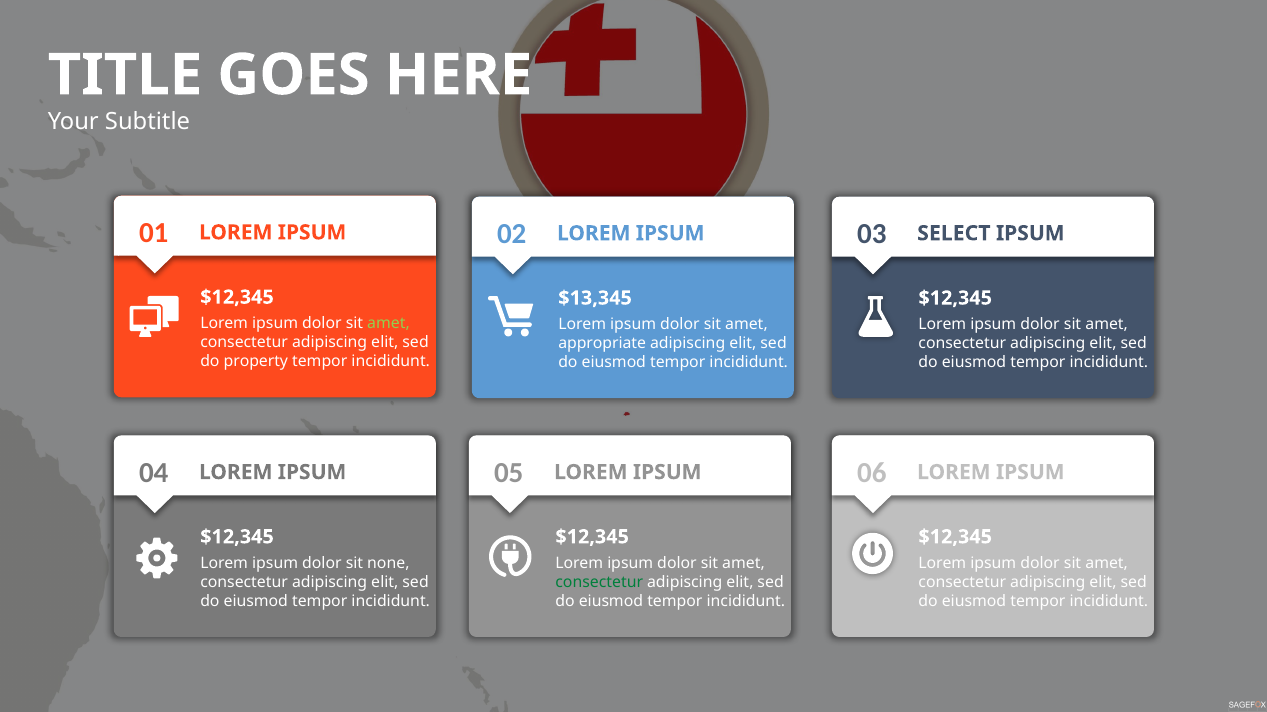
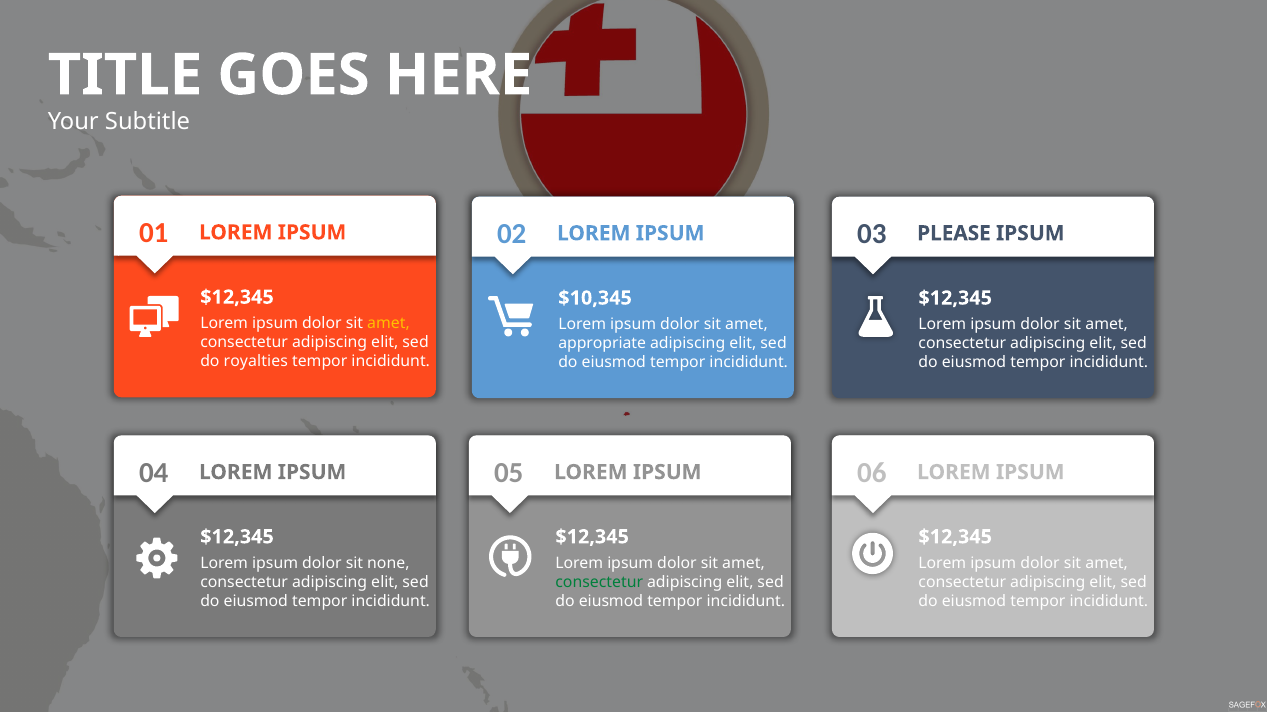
SELECT: SELECT -> PLEASE
$13,345: $13,345 -> $10,345
amet at (388, 324) colour: light green -> yellow
property: property -> royalties
